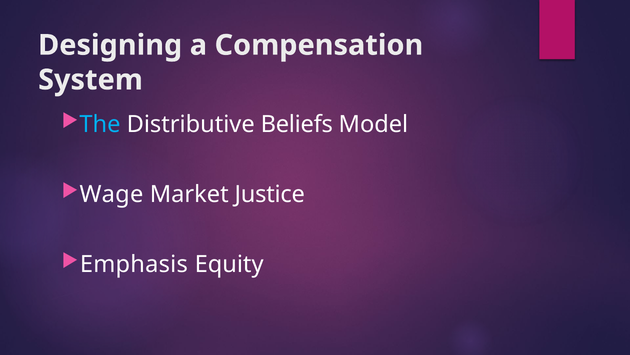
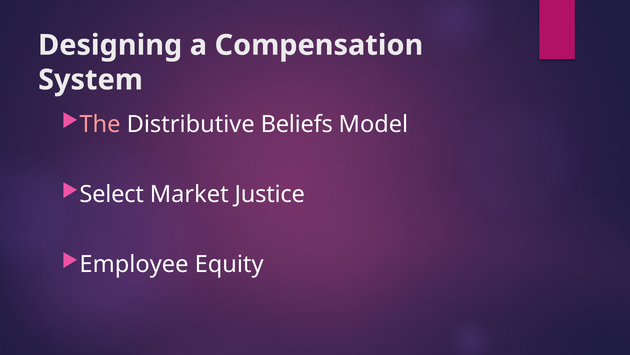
The colour: light blue -> pink
Wage: Wage -> Select
Emphasis: Emphasis -> Employee
